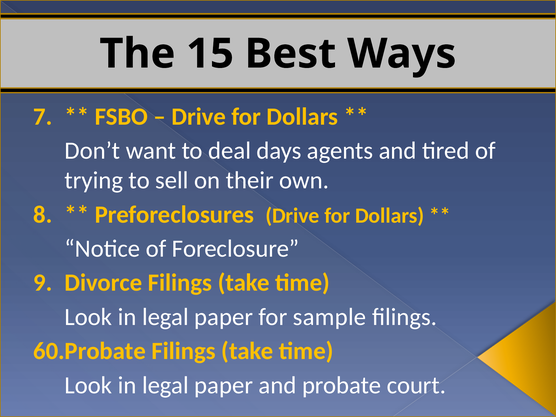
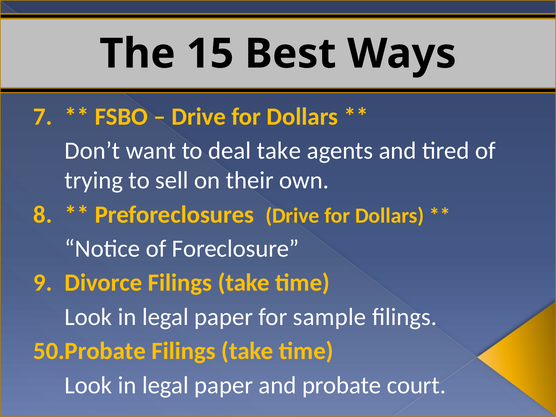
deal days: days -> take
60.Probate: 60.Probate -> 50.Probate
